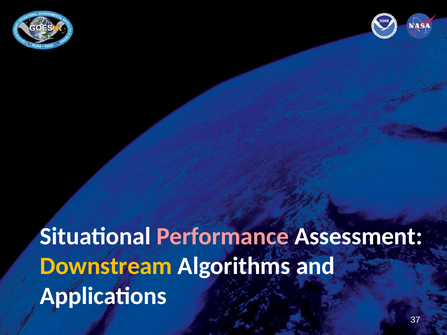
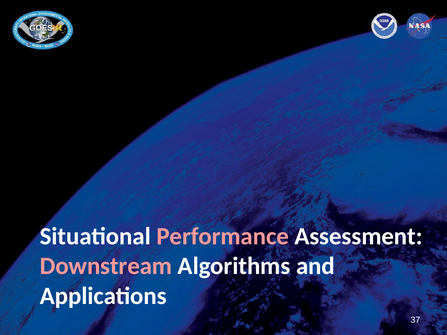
Downstream colour: yellow -> pink
